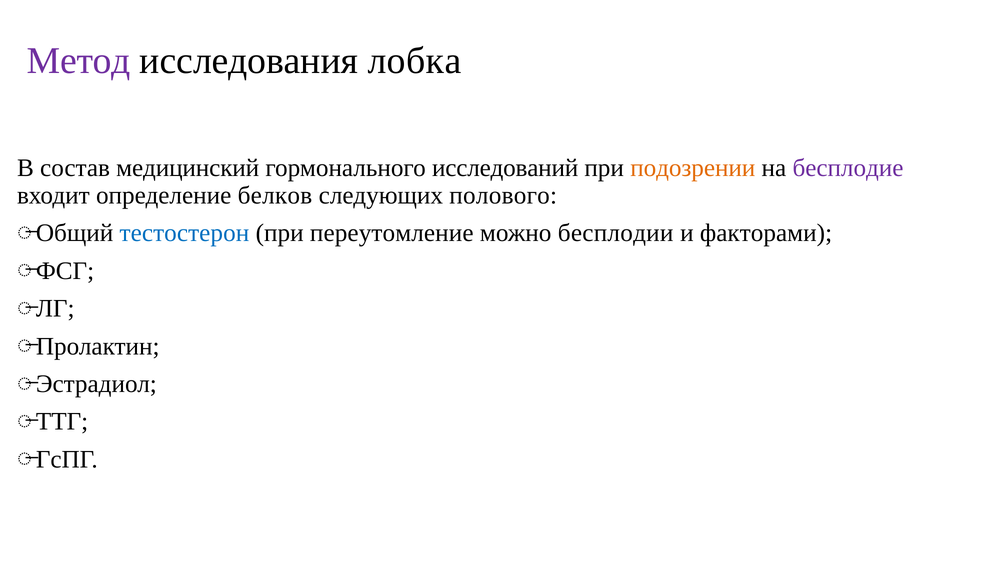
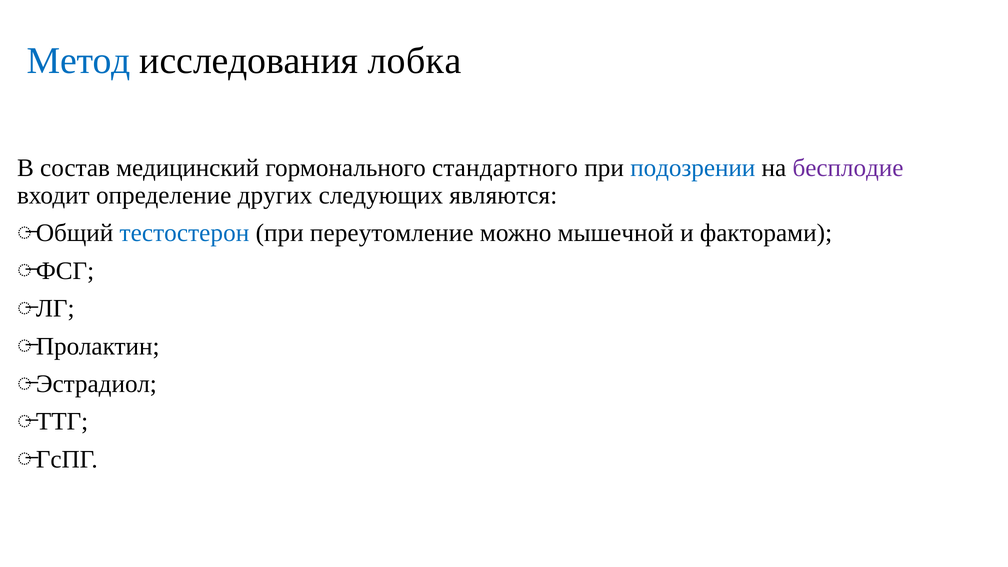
Метод colour: purple -> blue
исследований: исследований -> стандартного
подозрении colour: orange -> blue
белков: белков -> других
полового: полового -> являются
бесплодии: бесплодии -> мышечной
